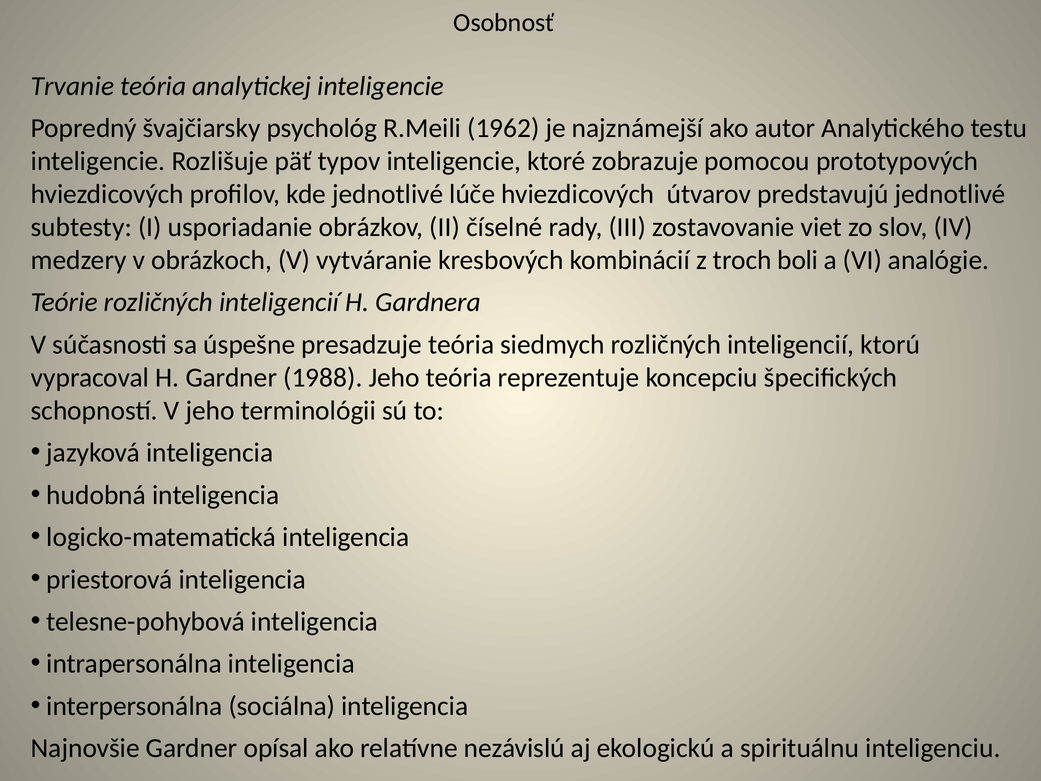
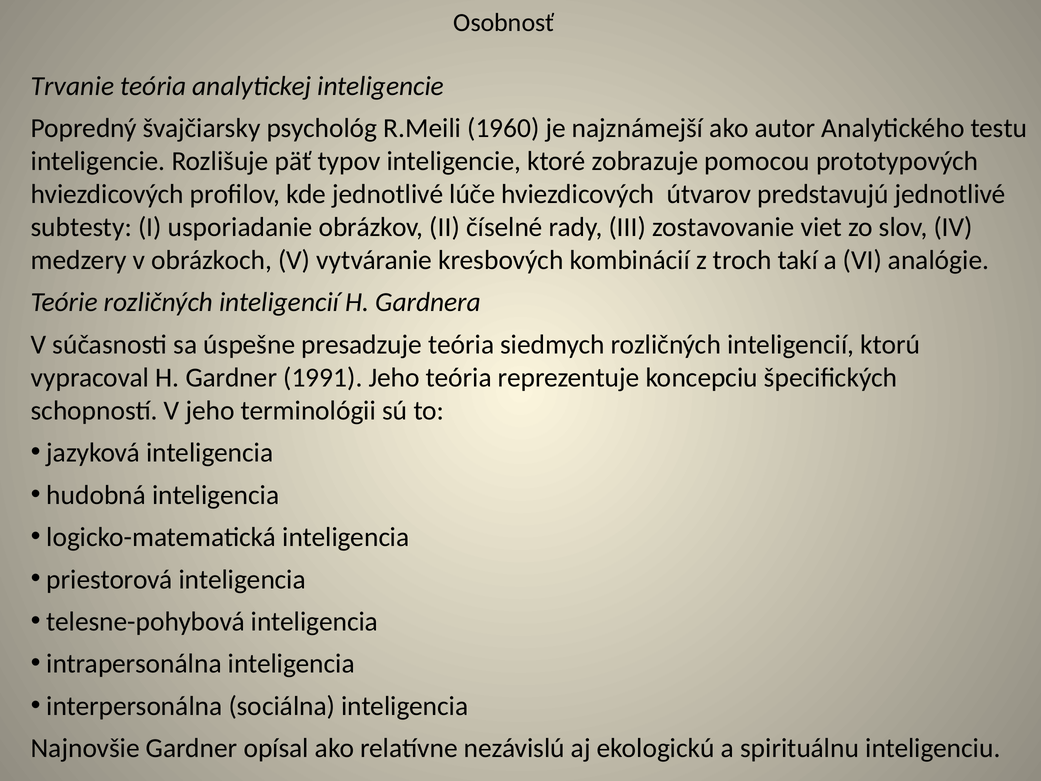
1962: 1962 -> 1960
boli: boli -> takí
1988: 1988 -> 1991
